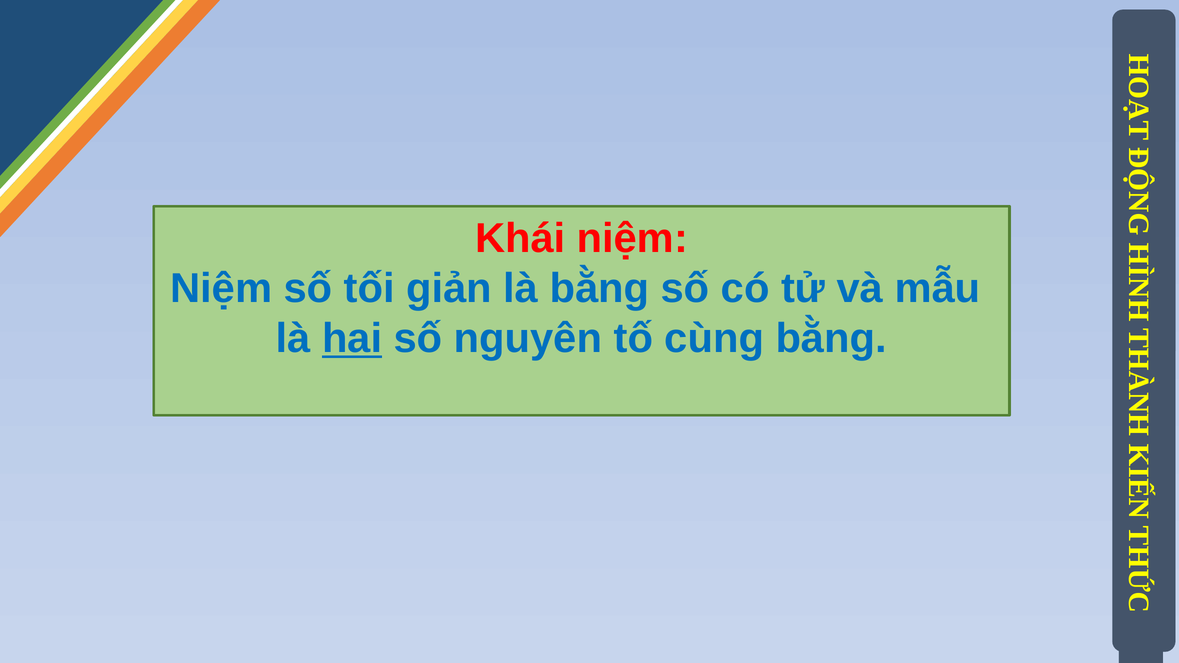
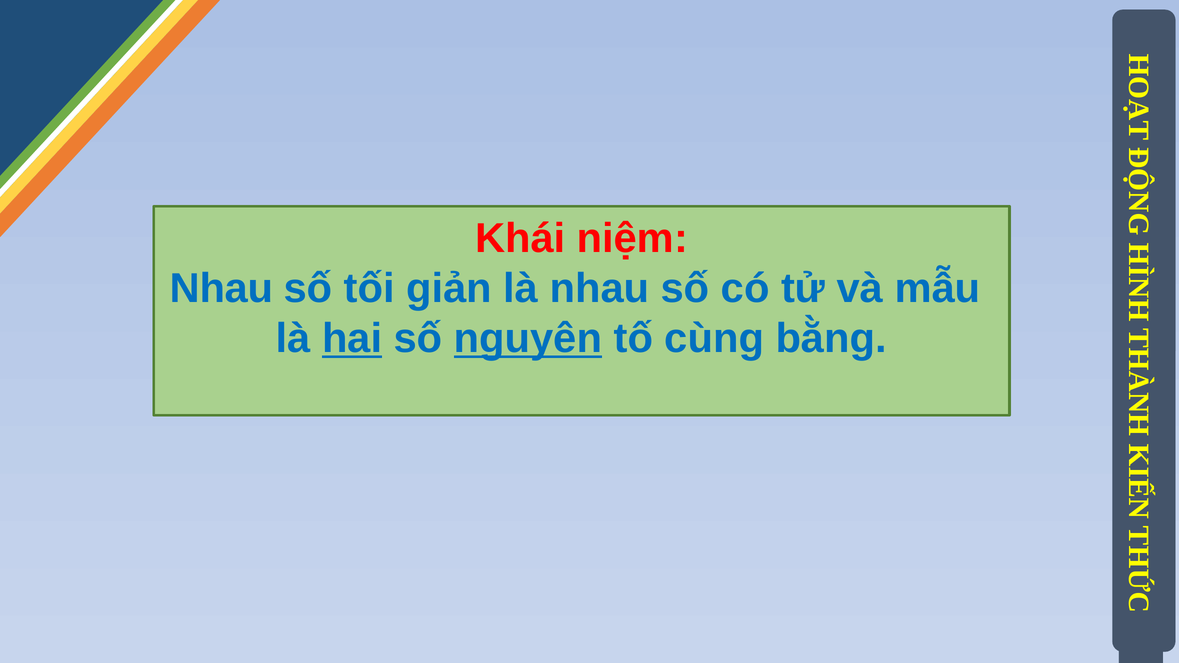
Niệm at (221, 289): Niệm -> Nhau
là bằng: bằng -> nhau
nguyên underline: none -> present
